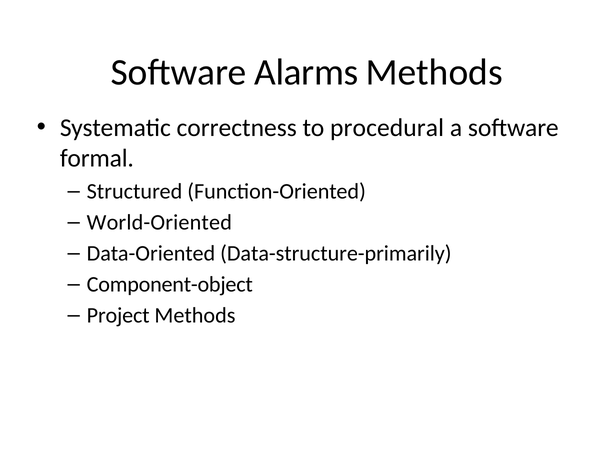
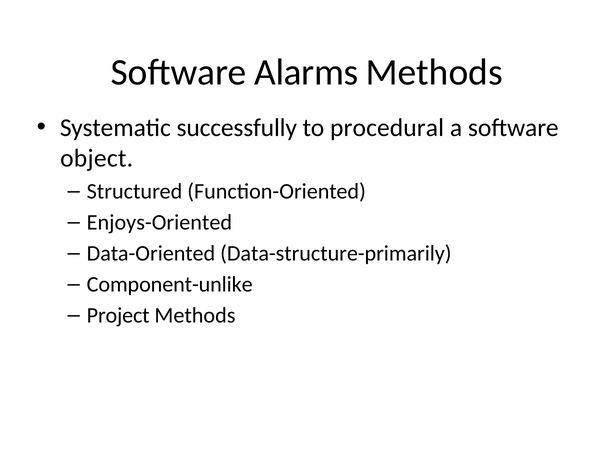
correctness: correctness -> successfully
formal: formal -> object
World-Oriented: World-Oriented -> Enjoys-Oriented
Component-object: Component-object -> Component-unlike
